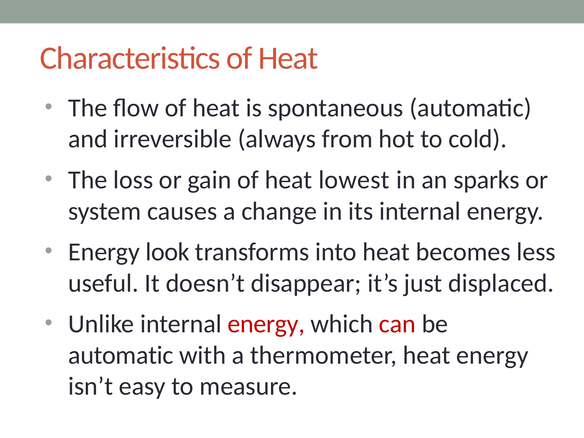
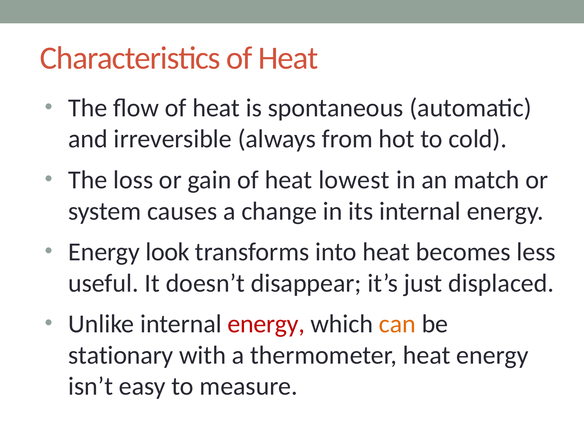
sparks: sparks -> match
can colour: red -> orange
automatic at (121, 355): automatic -> stationary
